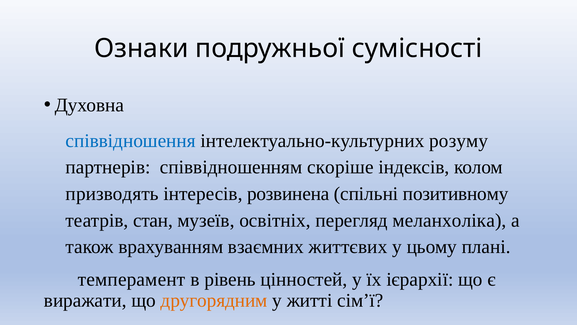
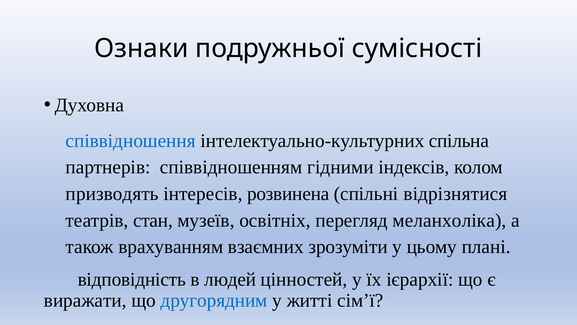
розуму: розуму -> спільна
скоріше: скоріше -> гідними
позитивному: позитивному -> відрізнятися
життєвих: життєвих -> зрозуміти
темперамент: темперамент -> відповідність
рівень: рівень -> людей
другорядним colour: orange -> blue
